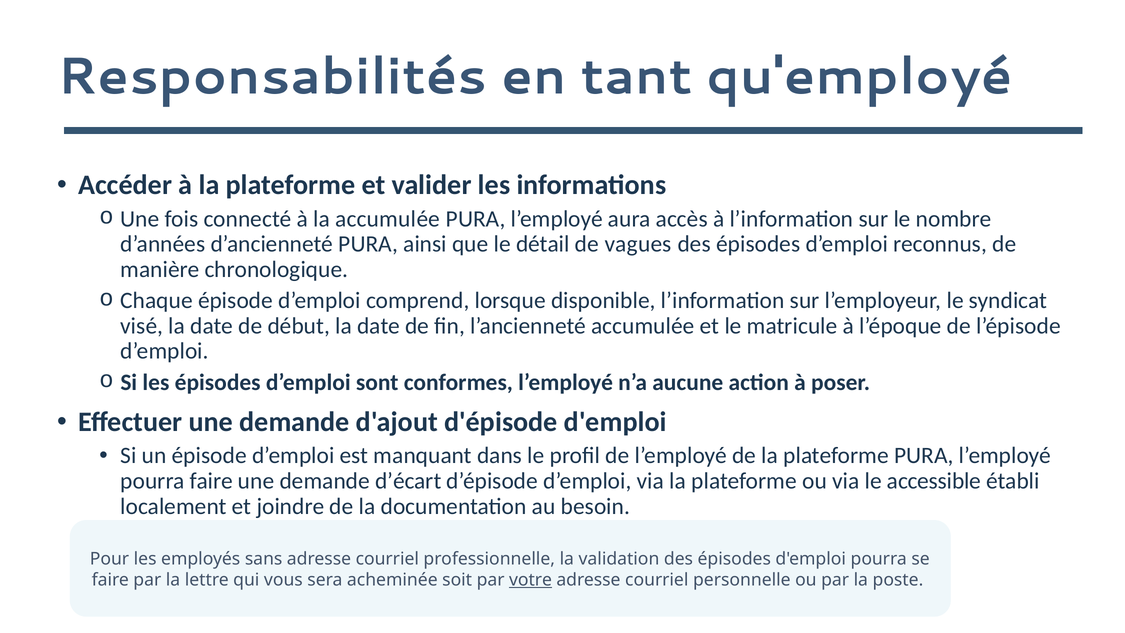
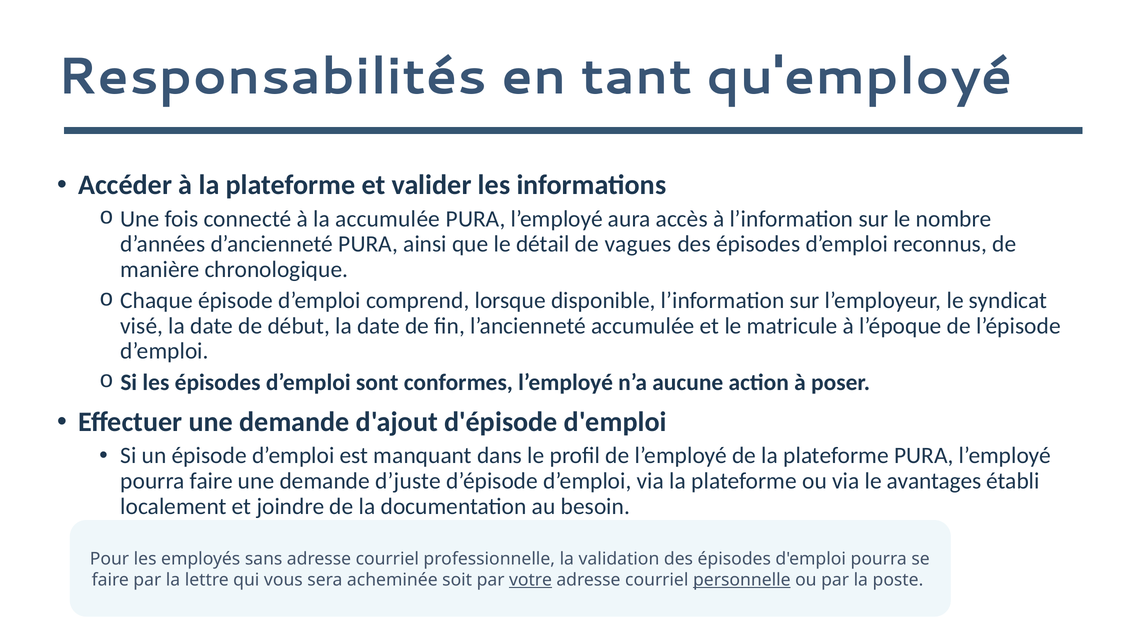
d’écart: d’écart -> d’juste
accessible: accessible -> avantages
personnelle underline: none -> present
